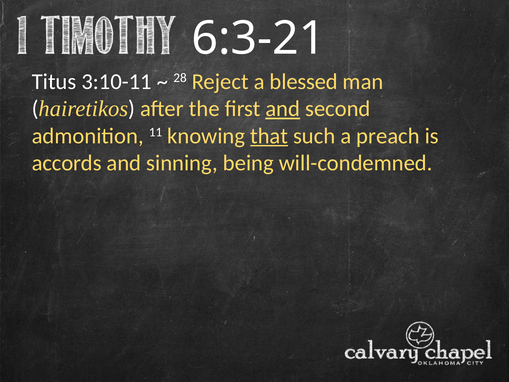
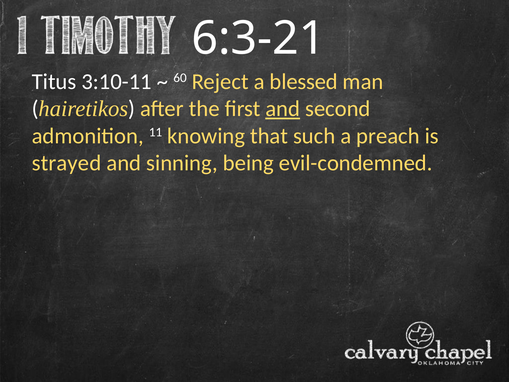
28: 28 -> 60
that underline: present -> none
accords: accords -> strayed
will-condemned: will-condemned -> evil-condemned
